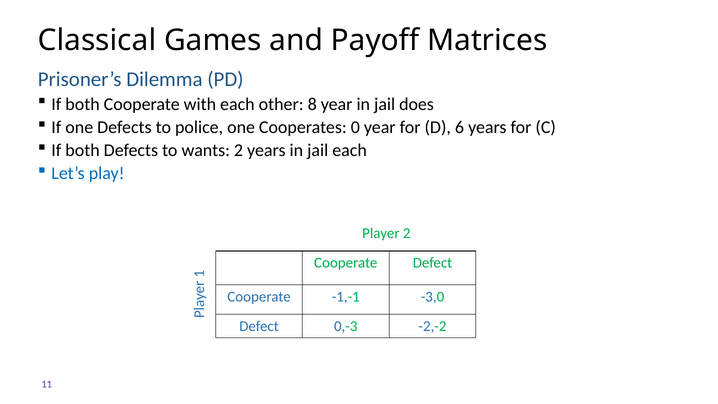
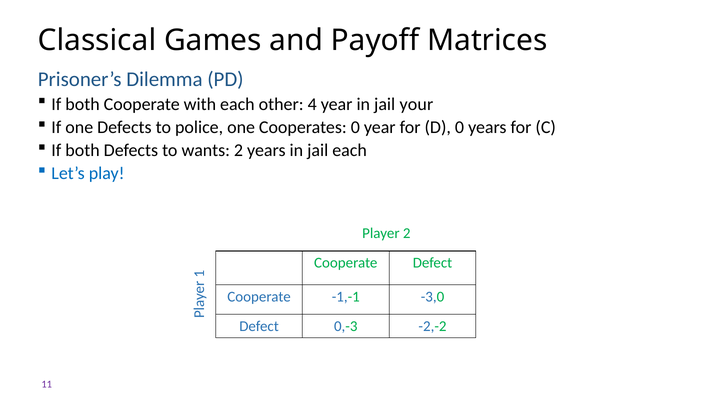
8: 8 -> 4
does: does -> your
D 6: 6 -> 0
